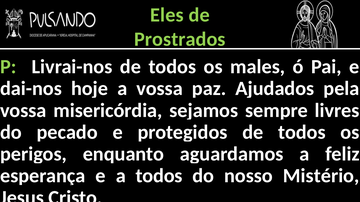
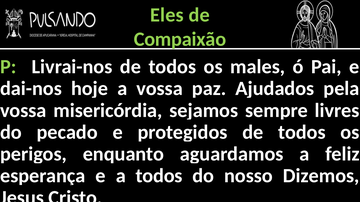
Prostrados: Prostrados -> Compaixão
Mistério: Mistério -> Dizemos
